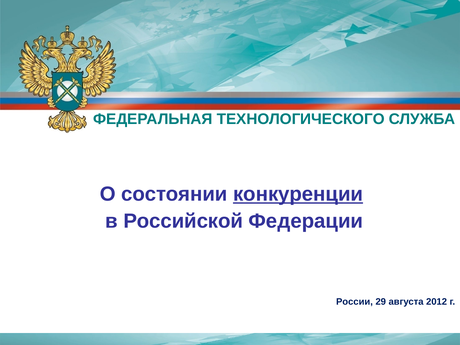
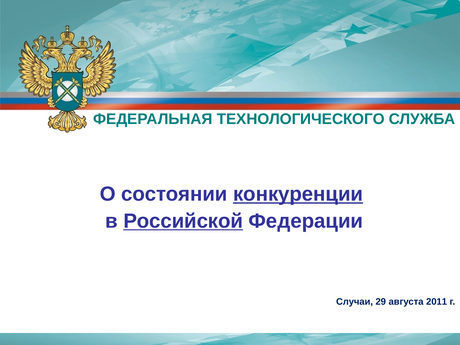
Российской underline: none -> present
России: России -> Случаи
2012: 2012 -> 2011
